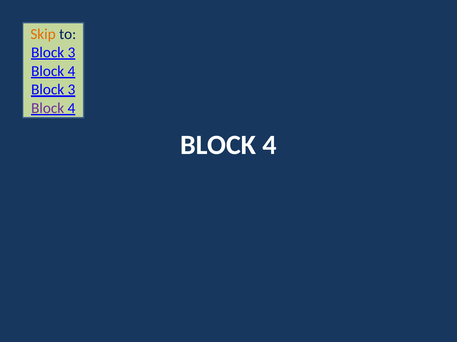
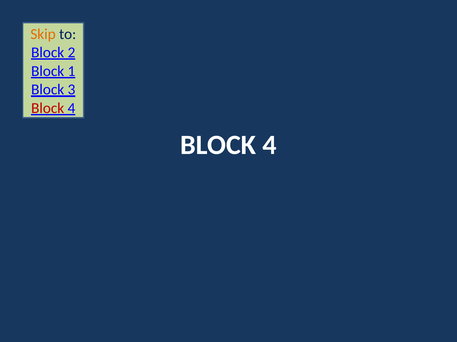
3 at (72, 53): 3 -> 2
4 at (72, 71): 4 -> 1
Block at (48, 108) colour: purple -> red
